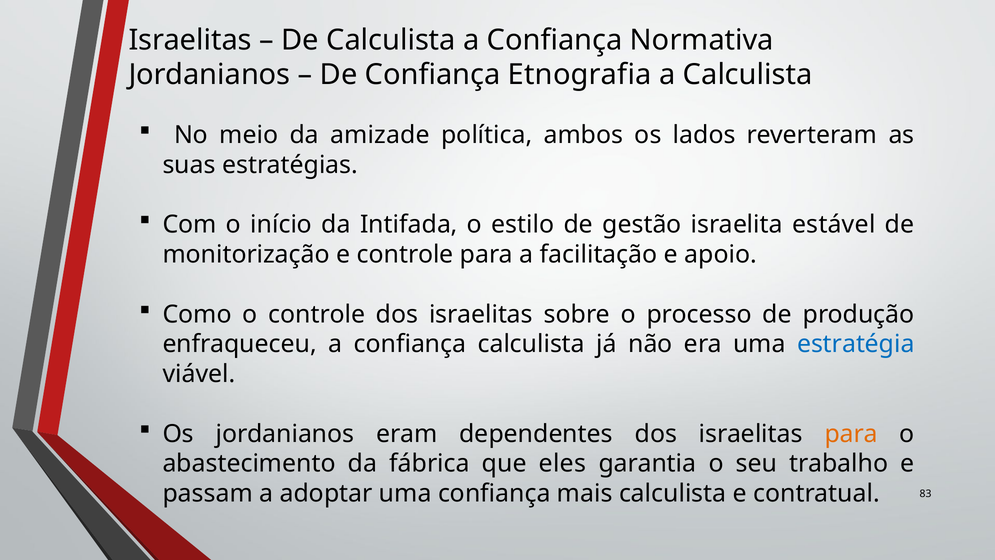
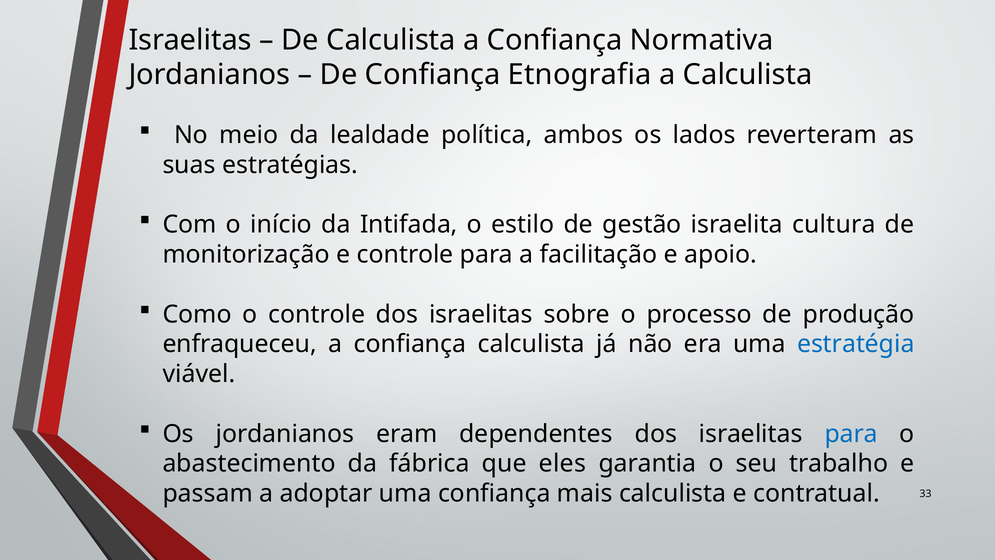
amizade: amizade -> lealdade
estável: estável -> cultura
para at (851, 434) colour: orange -> blue
83: 83 -> 33
